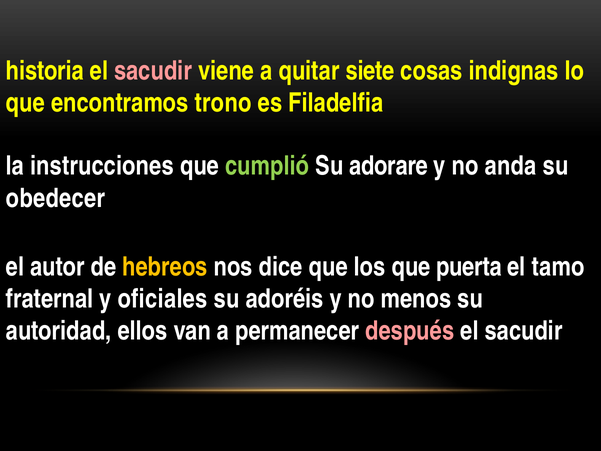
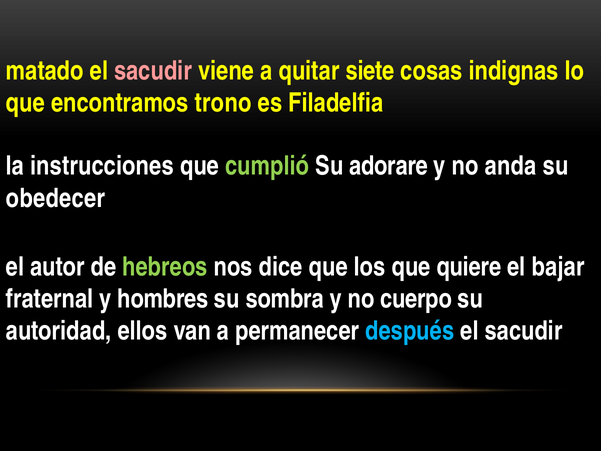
historia: historia -> matado
hebreos colour: yellow -> light green
puerta: puerta -> quiere
tamo: tamo -> bajar
oficiales: oficiales -> hombres
adoréis: adoréis -> sombra
menos: menos -> cuerpo
después colour: pink -> light blue
